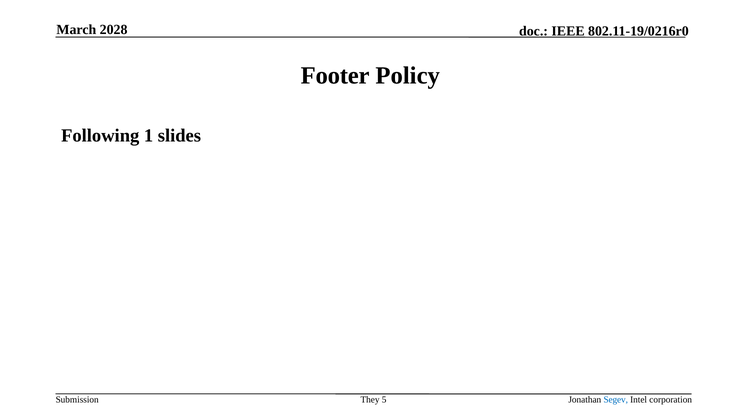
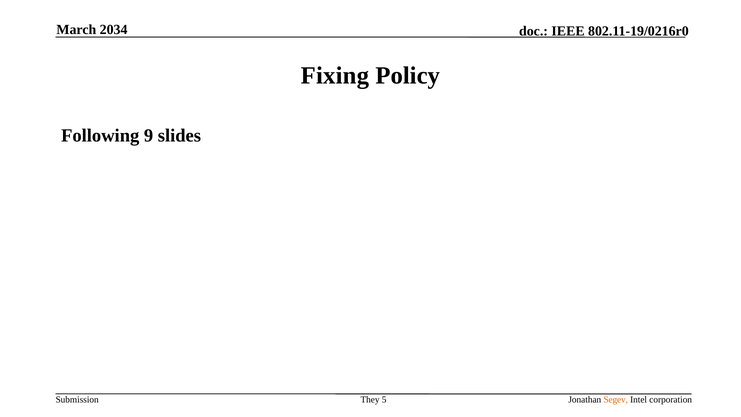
2028: 2028 -> 2034
Footer: Footer -> Fixing
1: 1 -> 9
Segev colour: blue -> orange
